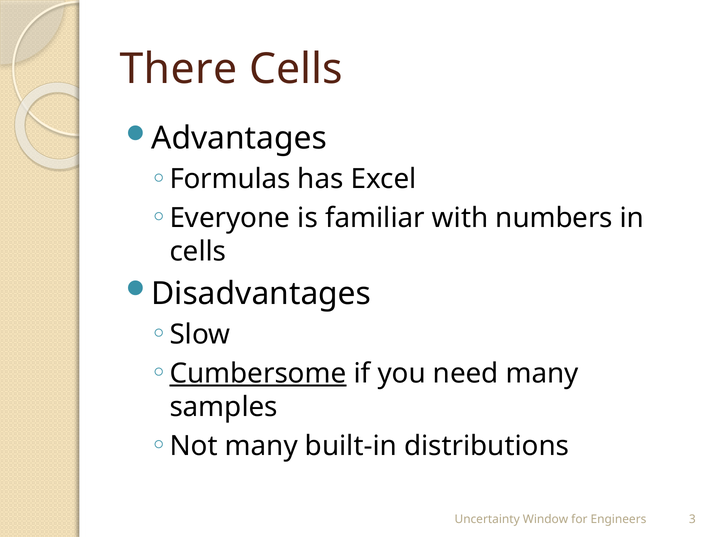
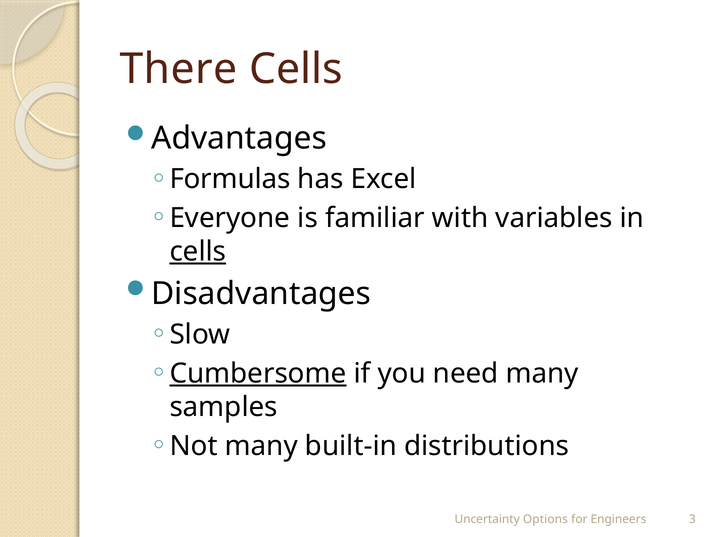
numbers: numbers -> variables
cells at (198, 252) underline: none -> present
Window: Window -> Options
